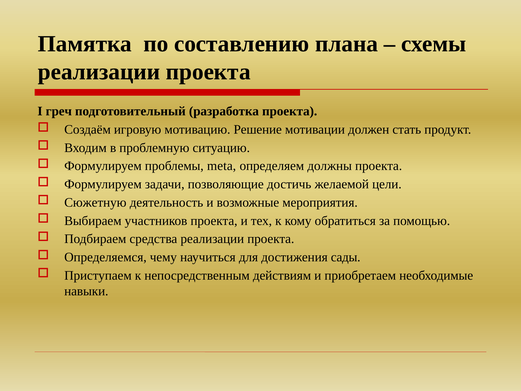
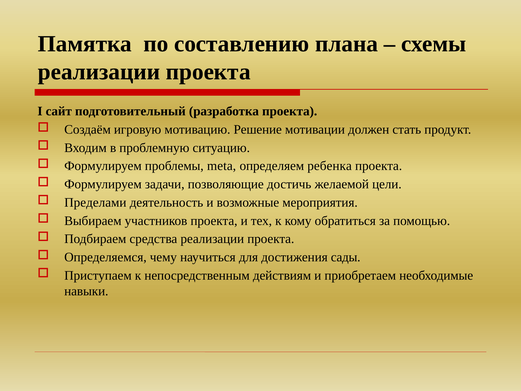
греч: греч -> сайт
должны: должны -> ребенка
Сюжетную: Сюжетную -> Пределами
